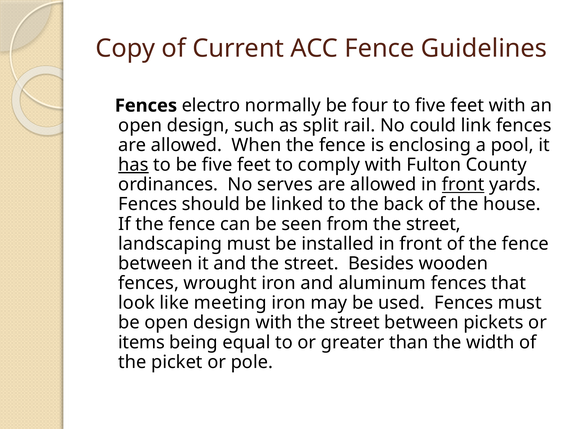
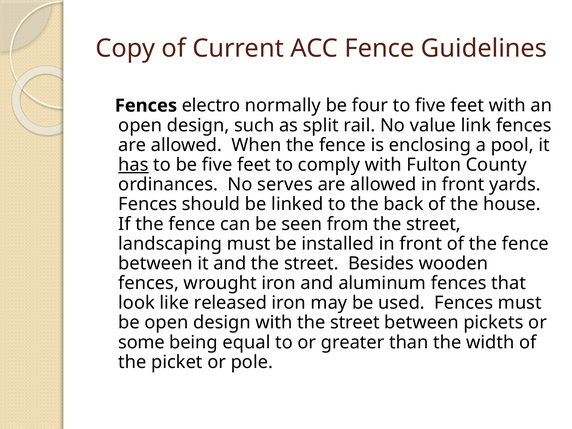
could: could -> value
front at (463, 185) underline: present -> none
meeting: meeting -> released
items: items -> some
